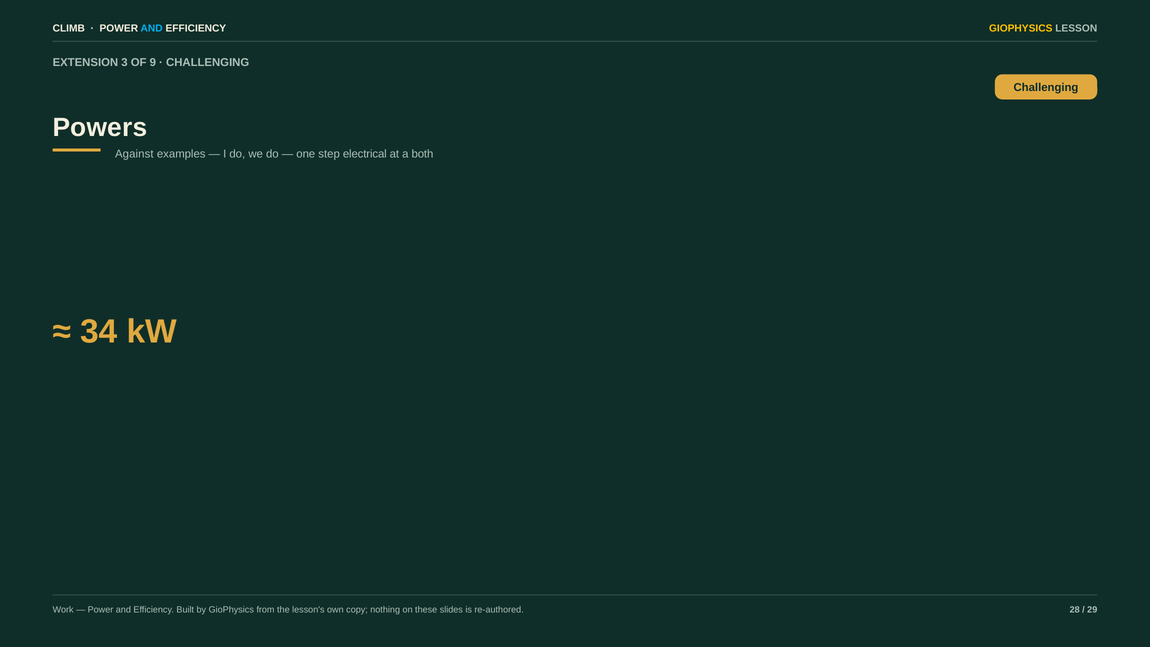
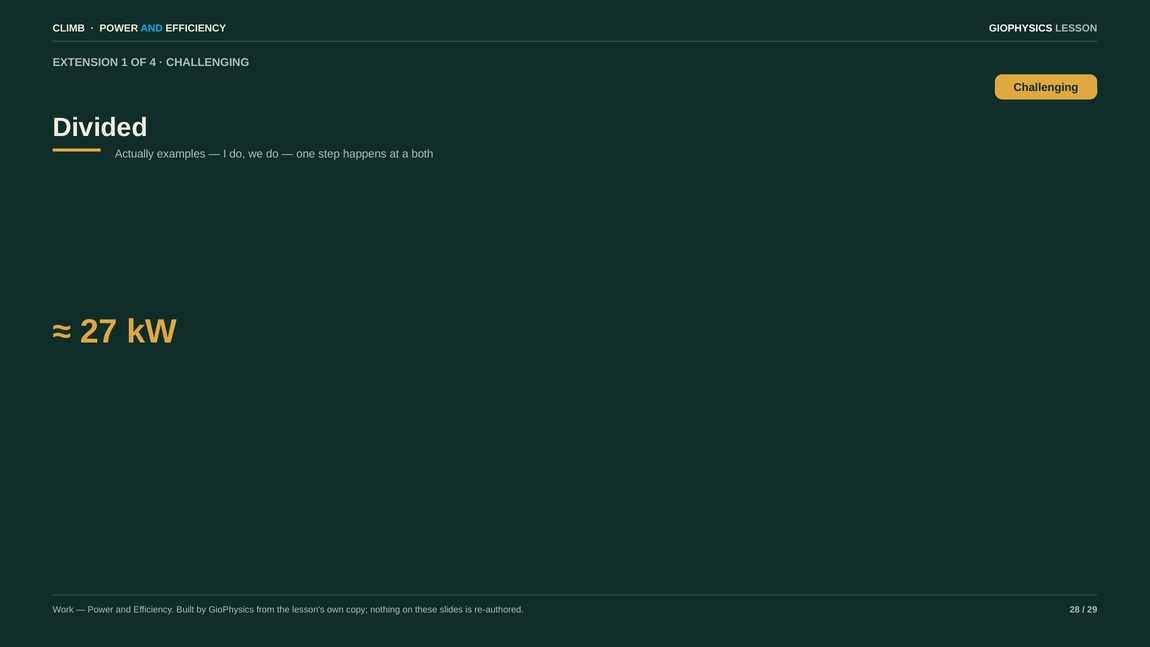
GIOPHYSICS at (1021, 28) colour: yellow -> white
3: 3 -> 1
9: 9 -> 4
Powers: Powers -> Divided
Against: Against -> Actually
electrical: electrical -> happens
34: 34 -> 27
